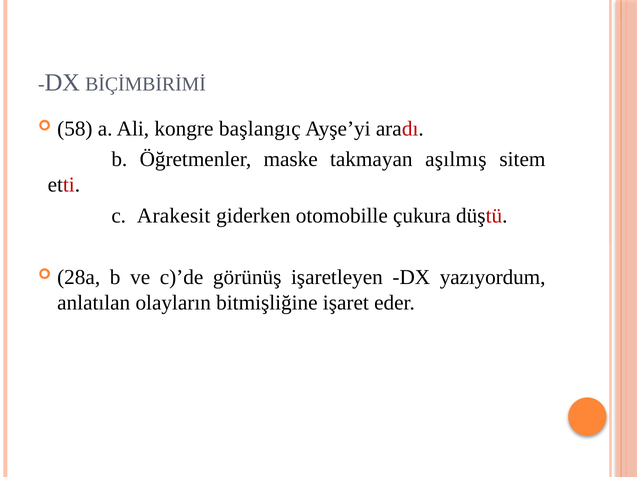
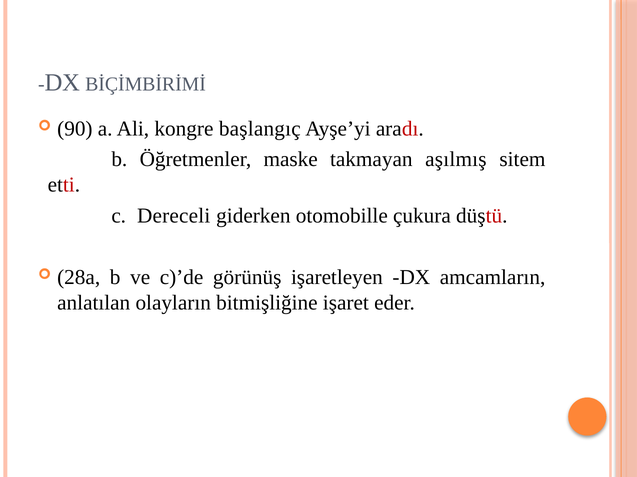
58: 58 -> 90
Arakesit: Arakesit -> Dereceli
yazıyordum: yazıyordum -> amcamların
